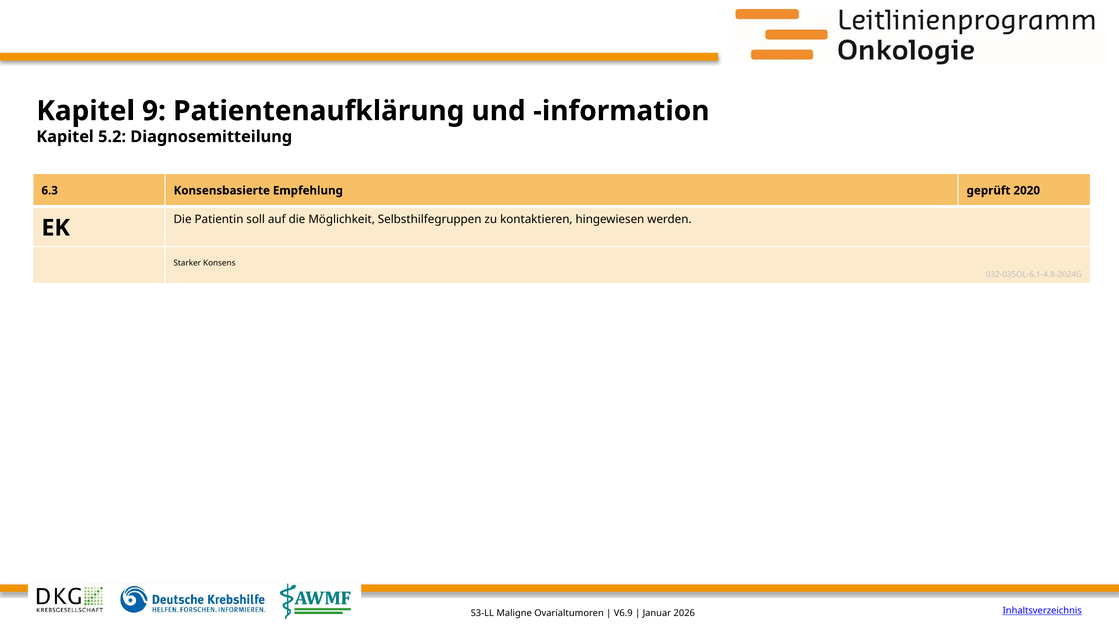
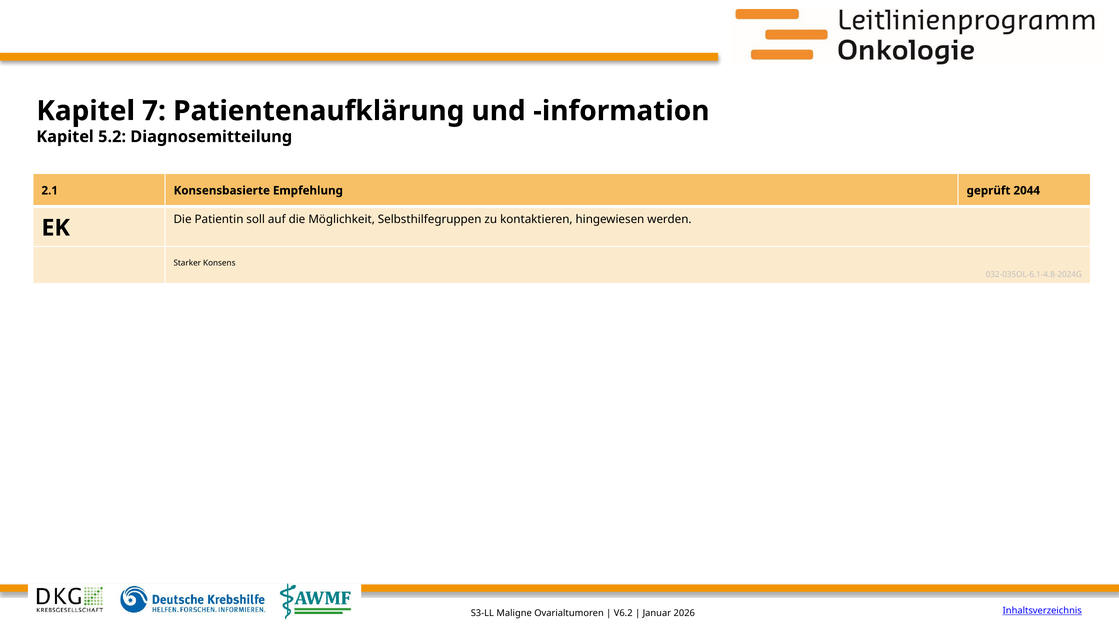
9: 9 -> 7
6.3: 6.3 -> 2.1
2020: 2020 -> 2044
V6.9: V6.9 -> V6.2
